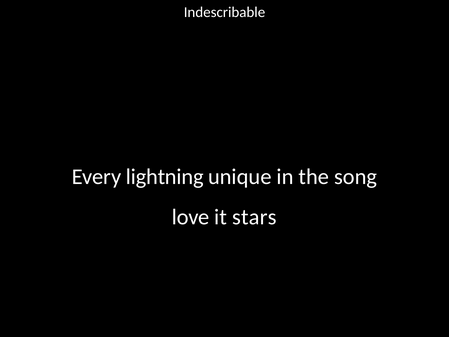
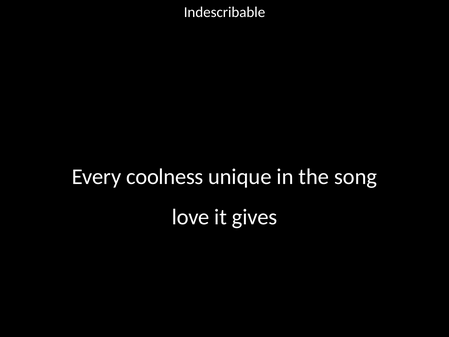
lightning: lightning -> coolness
stars: stars -> gives
